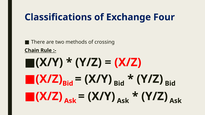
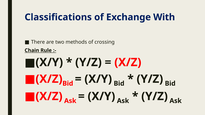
Four: Four -> With
